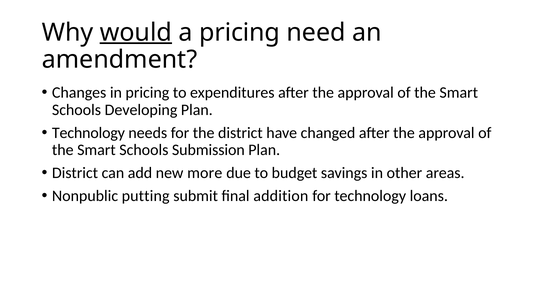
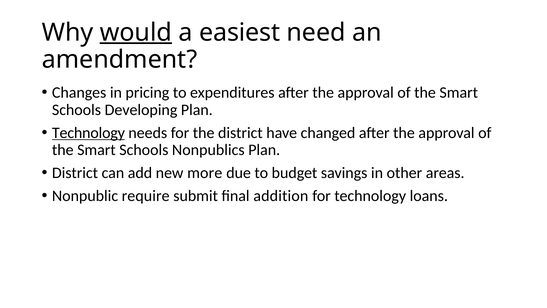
a pricing: pricing -> easiest
Technology at (88, 133) underline: none -> present
Submission: Submission -> Nonpublics
putting: putting -> require
